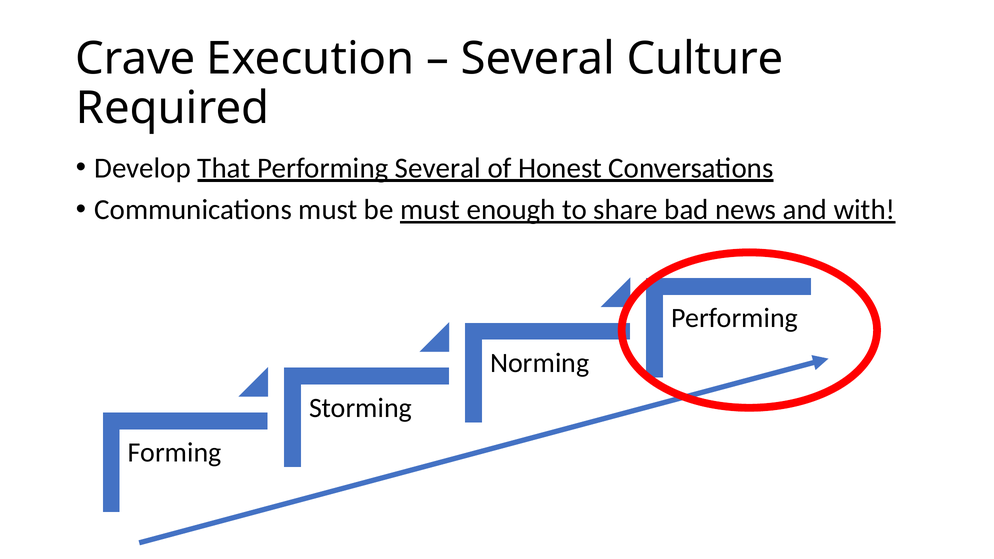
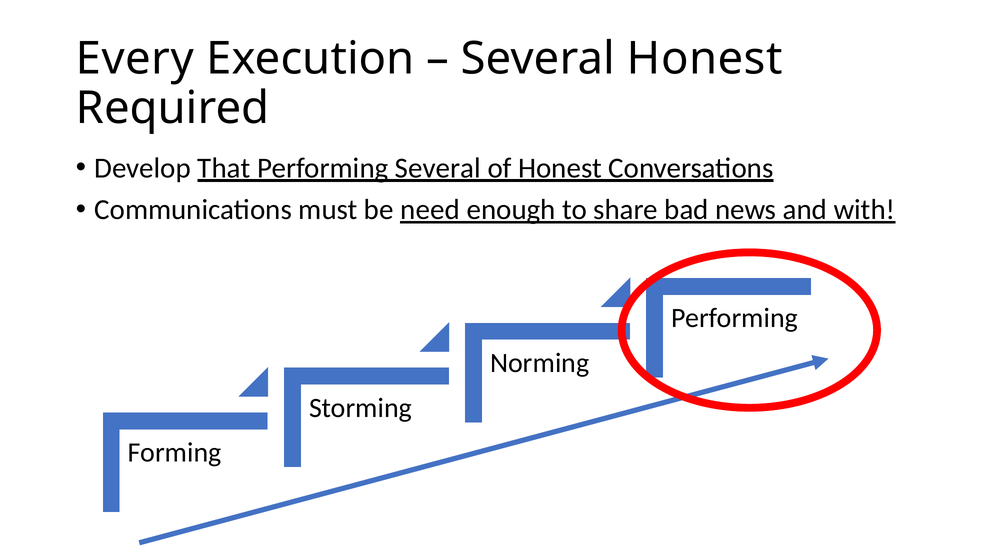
Crave: Crave -> Every
Several Culture: Culture -> Honest
be must: must -> need
